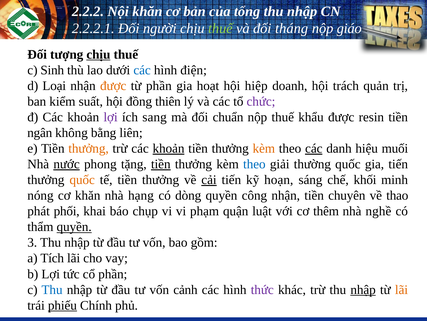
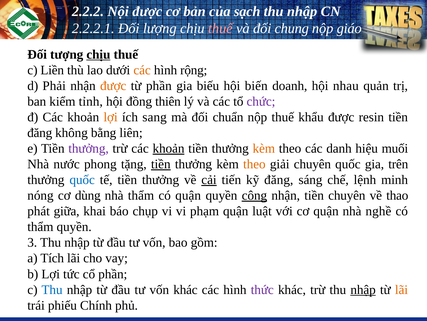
Nội khăn: khăn -> được
tổng: tổng -> sạch
người: người -> lượng
thuế at (220, 28) colour: light green -> pink
tháng: tháng -> chung
Sinh: Sinh -> Liền
các at (142, 70) colour: blue -> orange
điện: điện -> rộng
Loại: Loại -> Phải
hoạt: hoạt -> biếu
hiệp: hiệp -> biến
trách: trách -> nhau
suất: suất -> tỉnh
lợi at (111, 117) colour: purple -> orange
ngân at (40, 133): ngân -> đăng
thưởng at (89, 148) colour: orange -> purple
các at (314, 148) underline: present -> none
nước underline: present -> none
theo at (254, 164) colour: blue -> orange
giải thường: thường -> chuyên
gia tiến: tiến -> trên
quốc at (82, 179) colour: orange -> blue
kỹ hoạn: hoạn -> đăng
khối: khối -> lệnh
cơ khăn: khăn -> dùng
nhà hạng: hạng -> thẩm
có dòng: dòng -> quận
công underline: none -> present
phối: phối -> giữa
cơ thêm: thêm -> quận
quyền at (74, 226) underline: present -> none
vốn cảnh: cảnh -> khác
phiếu underline: present -> none
